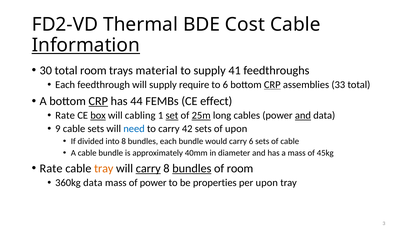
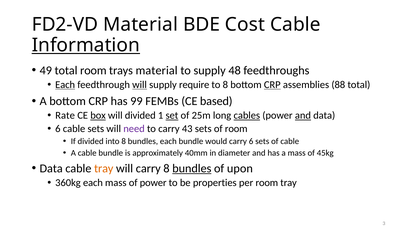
FD2-VD Thermal: Thermal -> Material
30: 30 -> 49
41: 41 -> 48
Each at (65, 85) underline: none -> present
will at (140, 85) underline: none -> present
to 6: 6 -> 8
33: 33 -> 88
CRP at (98, 101) underline: present -> none
44: 44 -> 99
effect: effect -> based
will cabling: cabling -> divided
25m underline: present -> none
cables underline: none -> present
9 at (58, 129): 9 -> 6
need colour: blue -> purple
42: 42 -> 43
of upon: upon -> room
Rate at (51, 169): Rate -> Data
carry at (148, 169) underline: present -> none
of room: room -> upon
360kg data: data -> each
per upon: upon -> room
